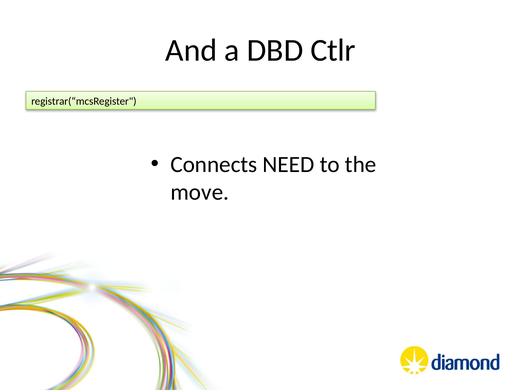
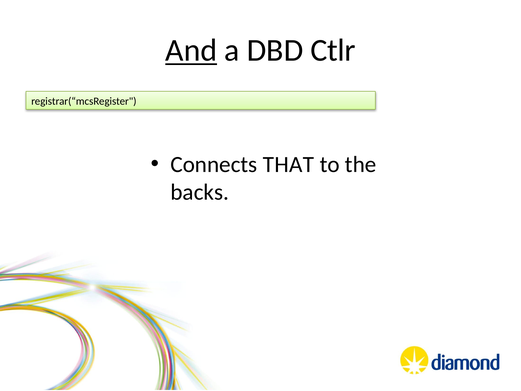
And underline: none -> present
NEED: NEED -> THAT
move: move -> backs
